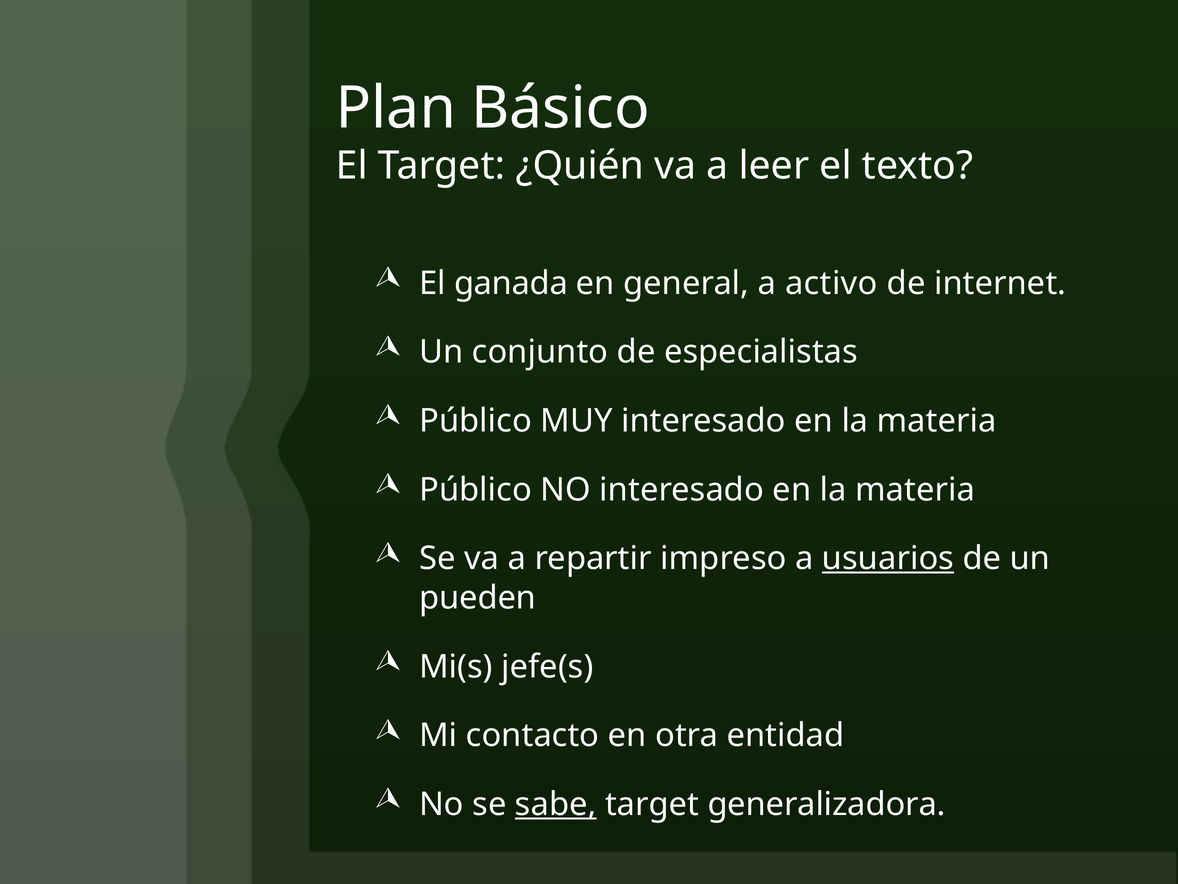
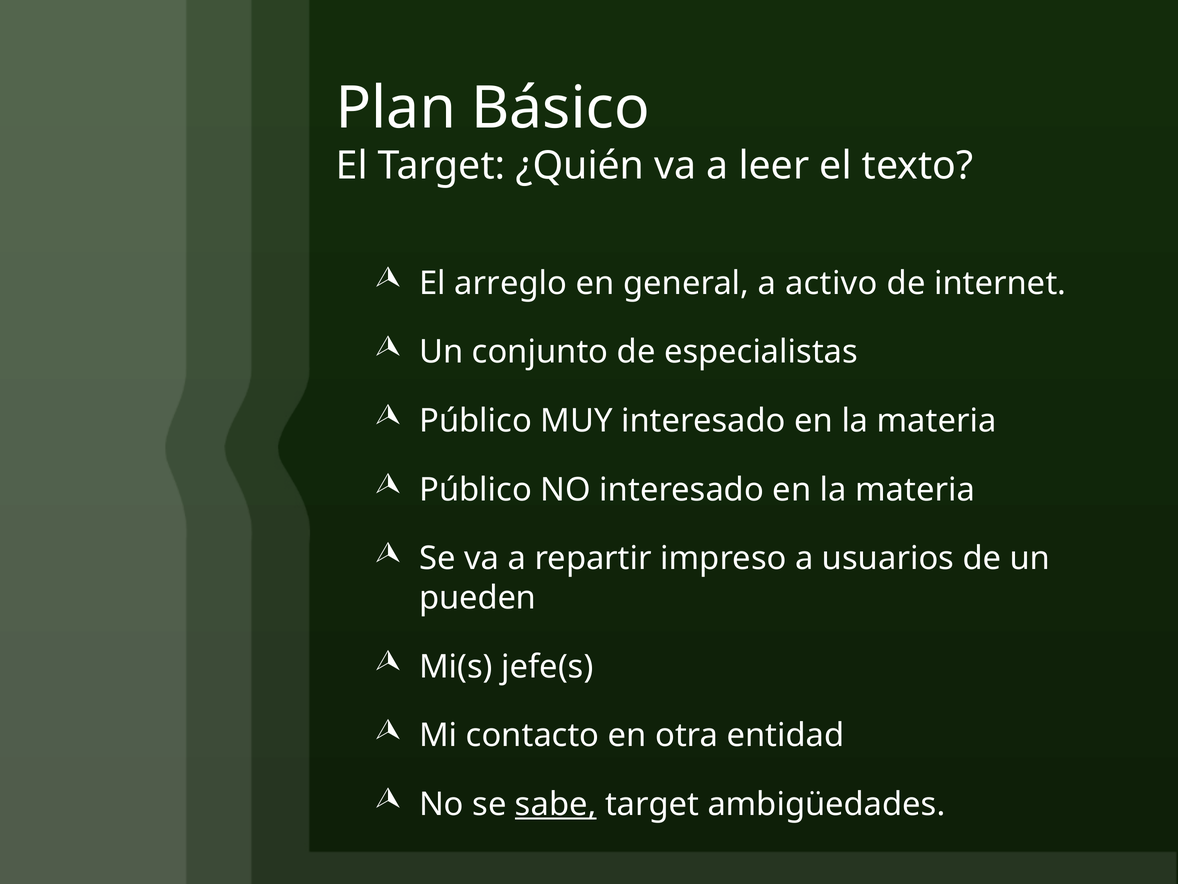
ganada: ganada -> arreglo
usuarios underline: present -> none
generalizadora: generalizadora -> ambigüedades
